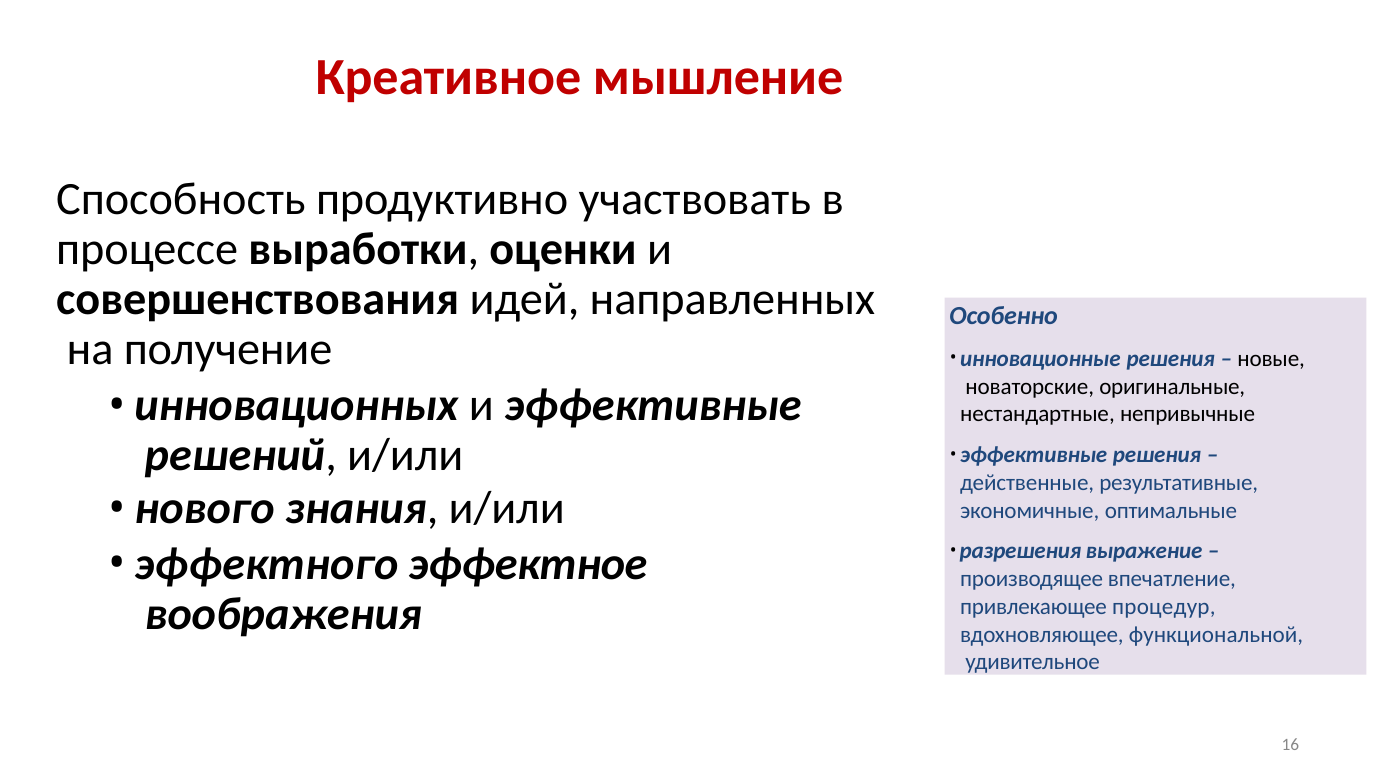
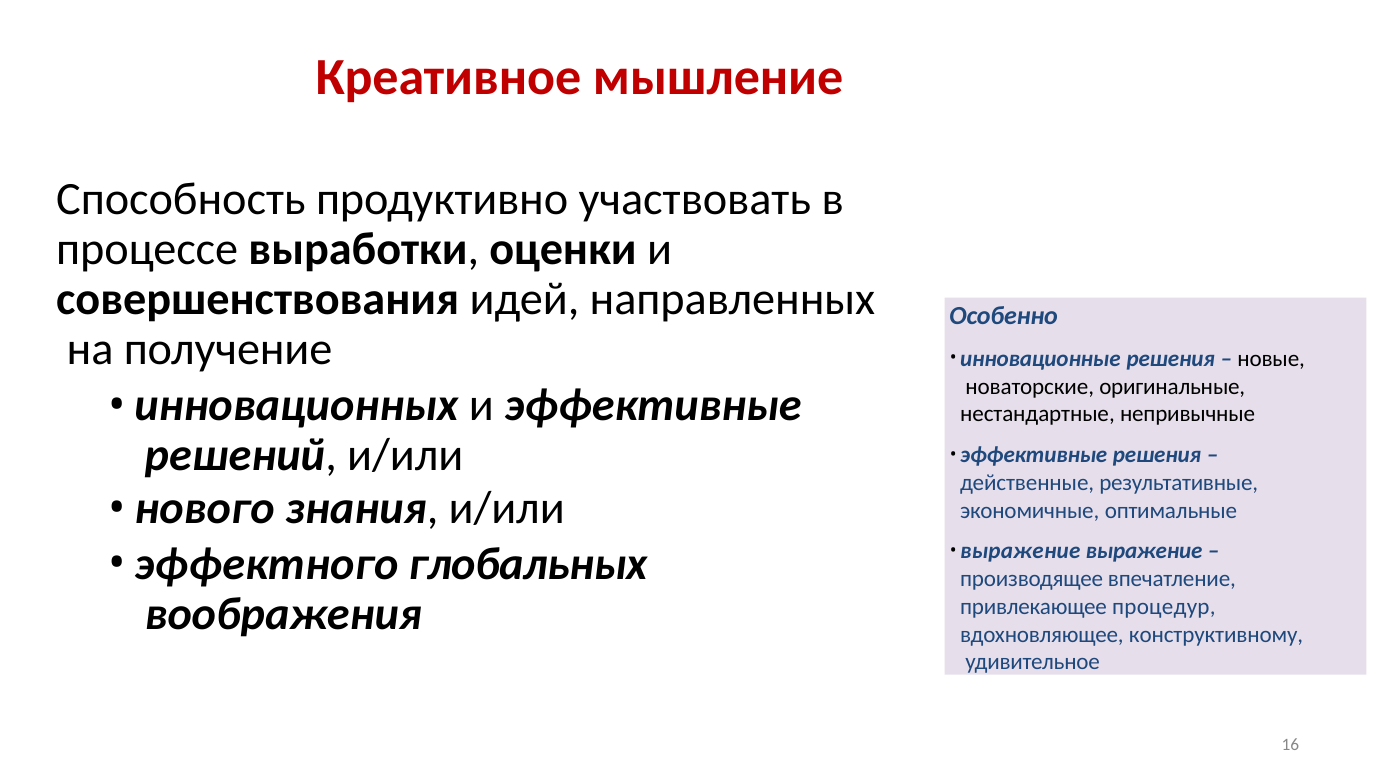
разрешения at (1021, 551): разрешения -> выражение
эффектное: эффектное -> глобальных
функциональной: функциональной -> конструктивному
